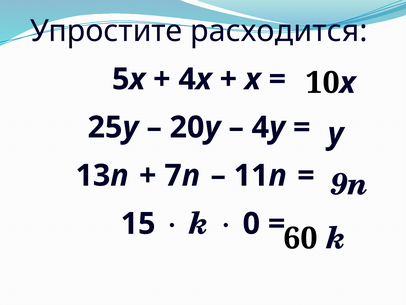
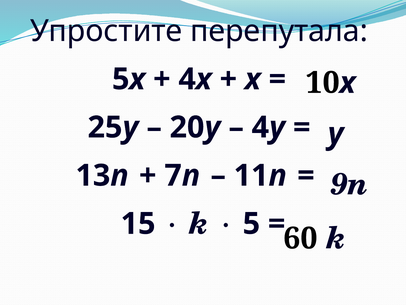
расходится: расходится -> перепутала
0: 0 -> 5
